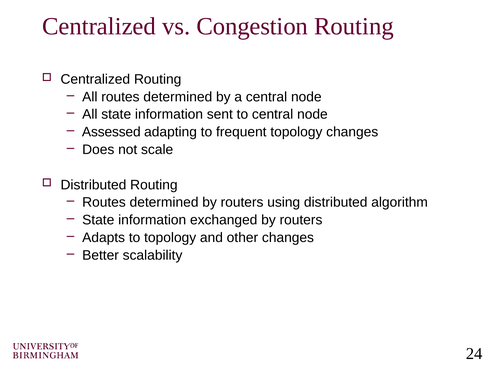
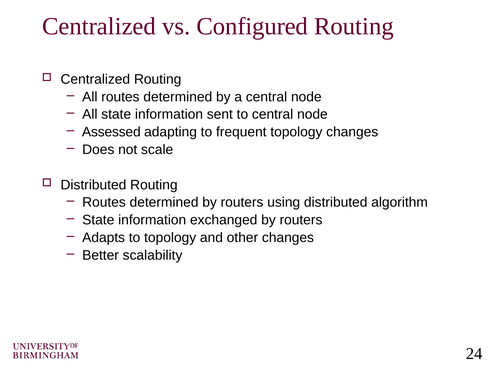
Congestion: Congestion -> Configured
